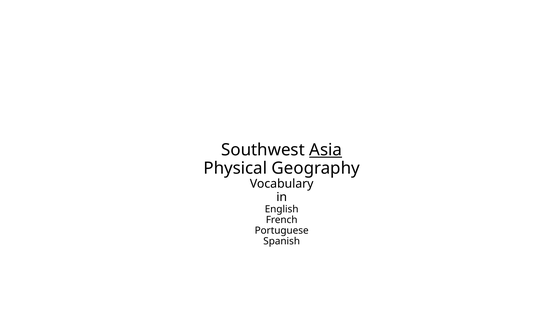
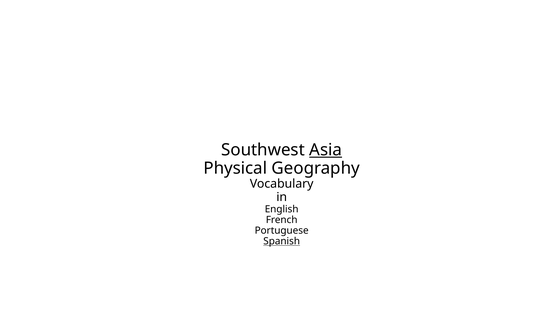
Spanish underline: none -> present
